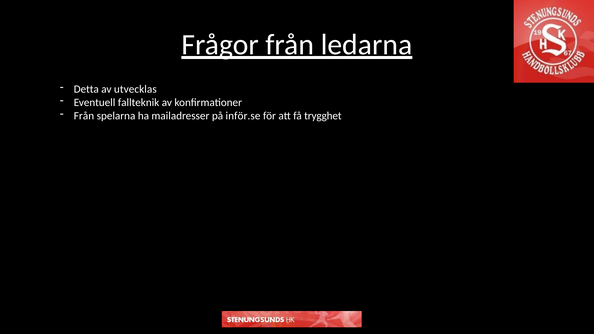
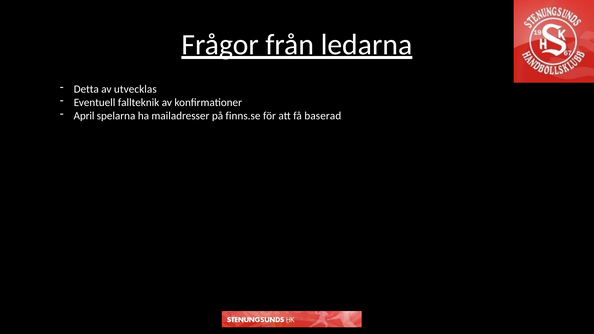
Från at (84, 116): Från -> April
inför.se: inför.se -> finns.se
trygghet: trygghet -> baserad
